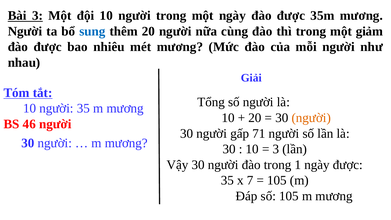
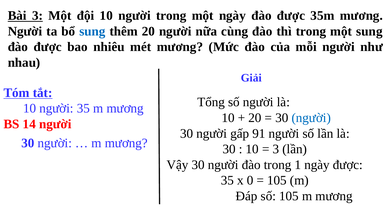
một giảm: giảm -> sung
người at (311, 118) colour: orange -> blue
46: 46 -> 14
71: 71 -> 91
7: 7 -> 0
